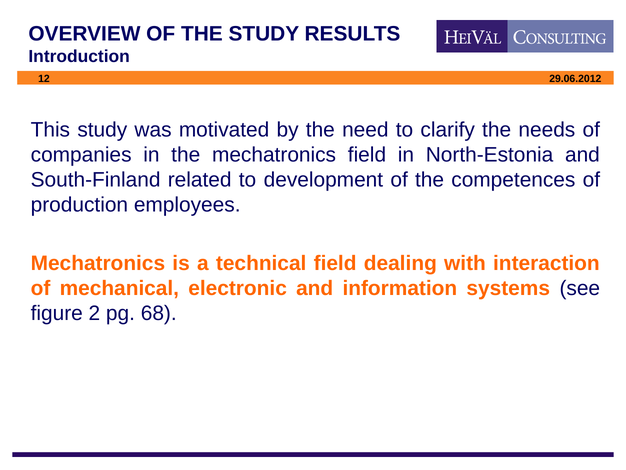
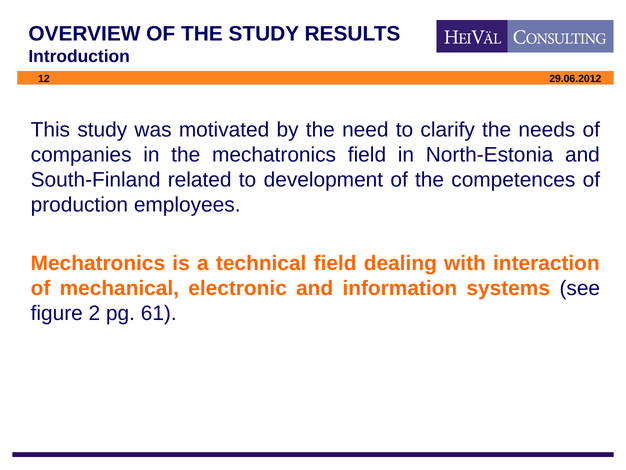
68: 68 -> 61
